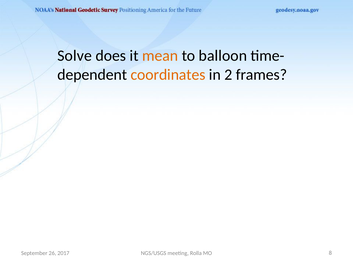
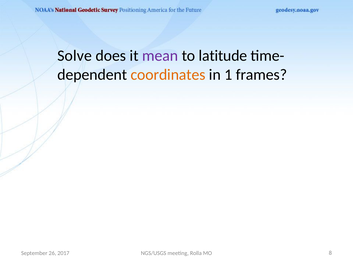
mean colour: orange -> purple
balloon: balloon -> latitude
2: 2 -> 1
